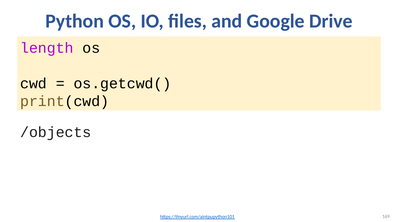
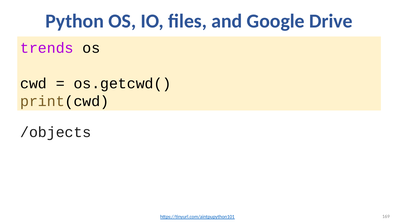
length: length -> trends
